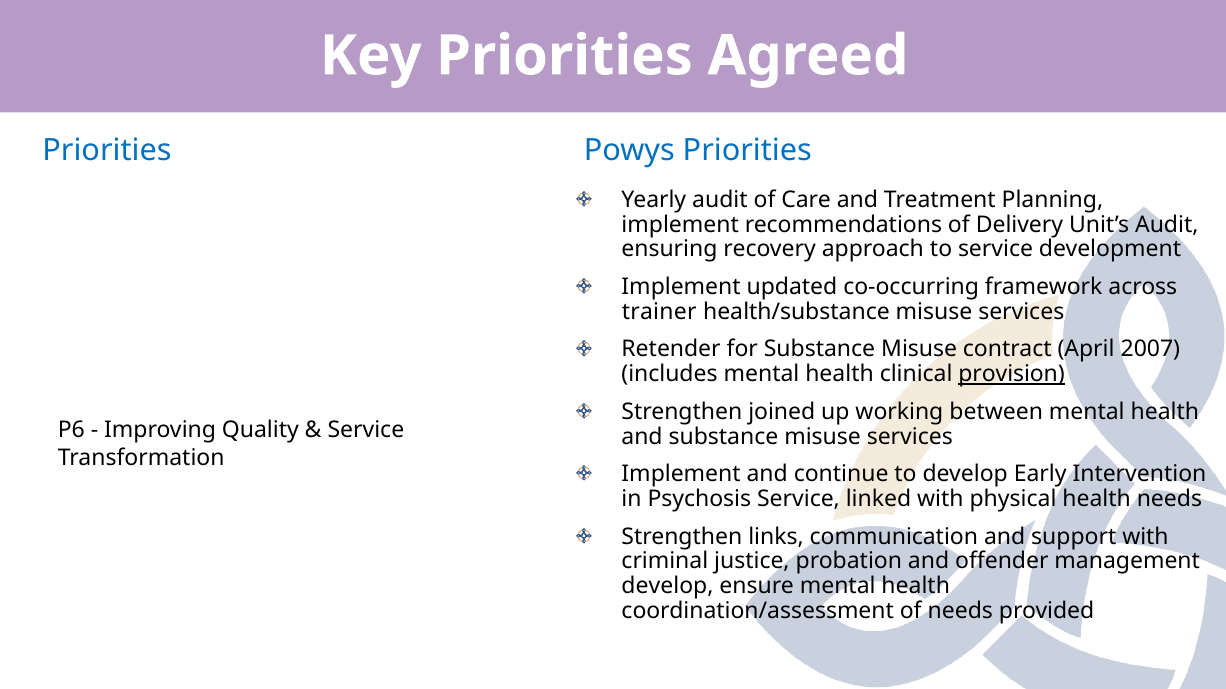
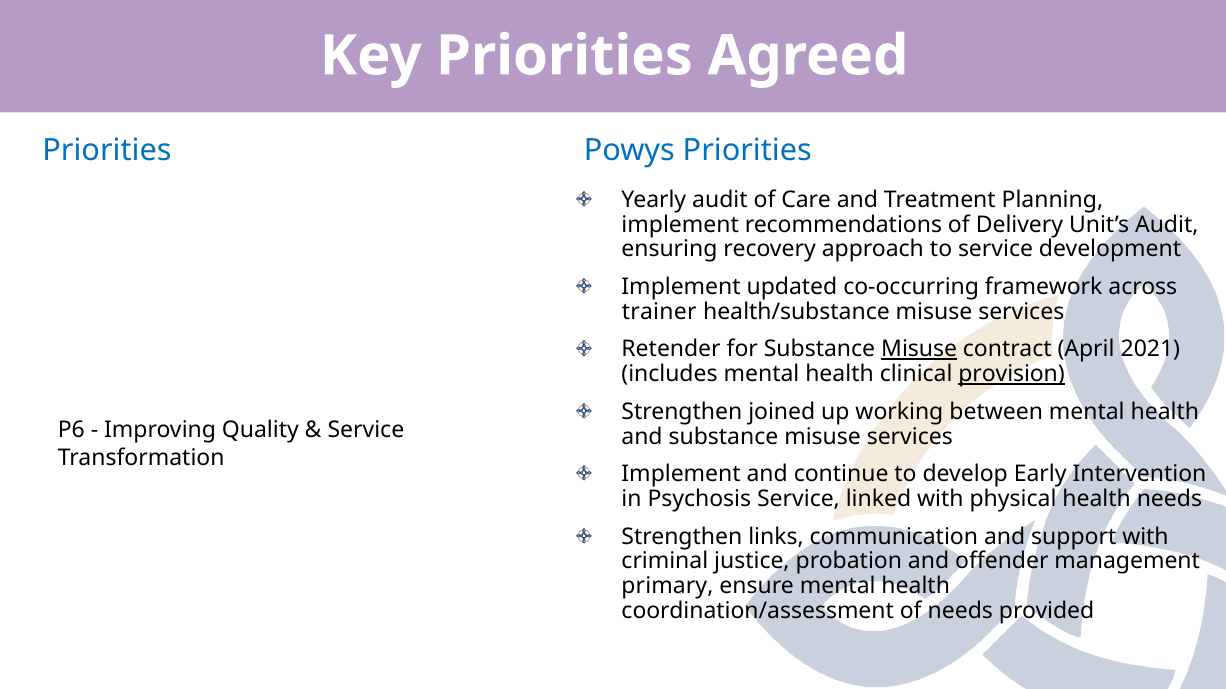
Misuse at (919, 350) underline: none -> present
2007: 2007 -> 2021
develop at (667, 587): develop -> primary
